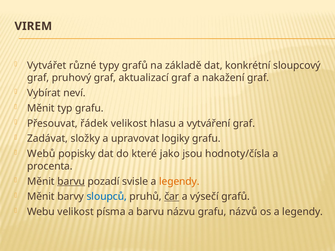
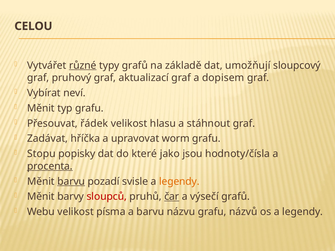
VIREM: VIREM -> CELOU
různé underline: none -> present
konkrétní: konkrétní -> umožňují
nakažení: nakažení -> dopisem
vytváření: vytváření -> stáhnout
složky: složky -> hříčka
logiky: logiky -> worm
Webů: Webů -> Stopu
procenta underline: none -> present
sloupců colour: blue -> red
